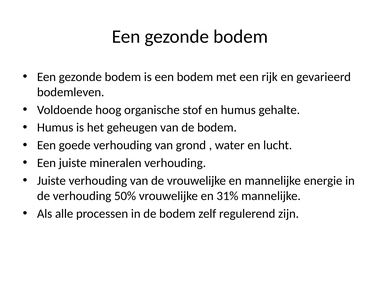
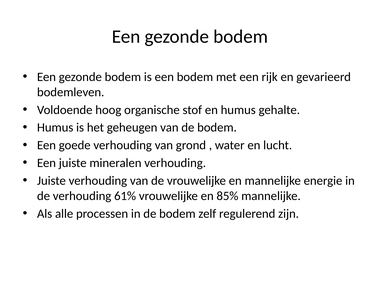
50%: 50% -> 61%
31%: 31% -> 85%
